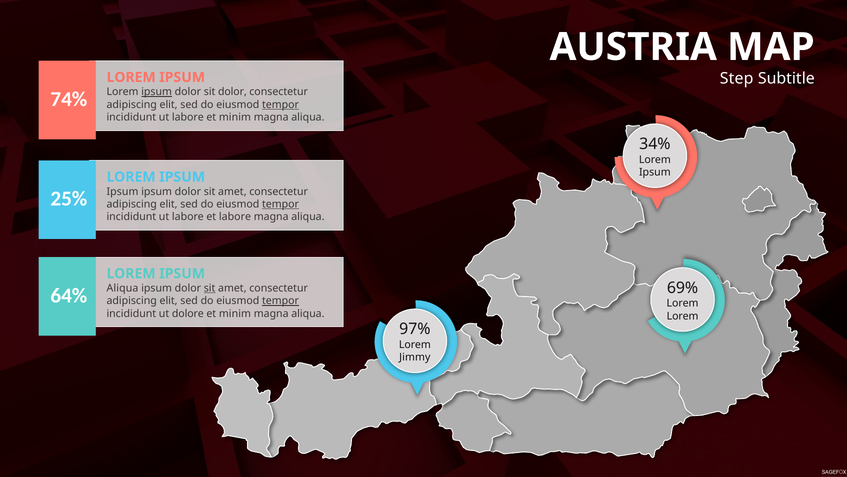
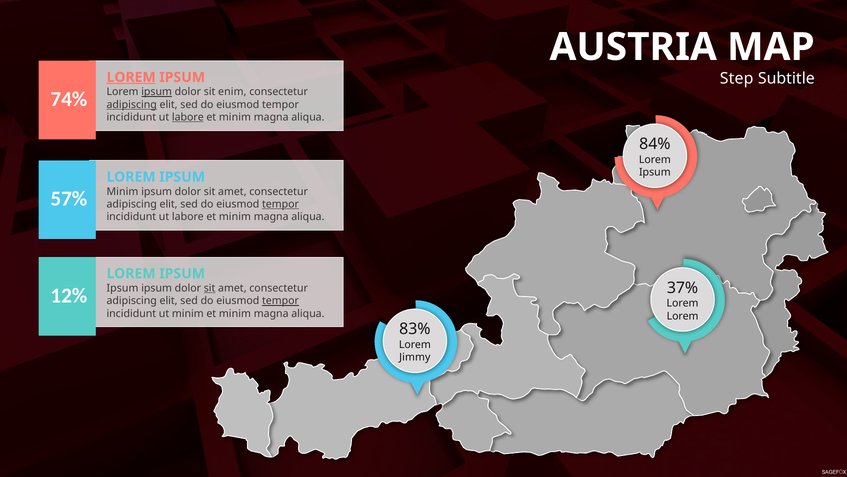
LOREM at (131, 77) underline: none -> present
sit dolor: dolor -> enim
adipiscing at (132, 105) underline: none -> present
tempor at (280, 105) underline: present -> none
labore at (188, 117) underline: none -> present
34%: 34% -> 84%
Ipsum at (122, 191): Ipsum -> Minim
25%: 25% -> 57%
labore at (235, 217): labore -> minim
69%: 69% -> 37%
Aliqua at (122, 288): Aliqua -> Ipsum
64%: 64% -> 12%
ut dolore: dolore -> minim
97%: 97% -> 83%
